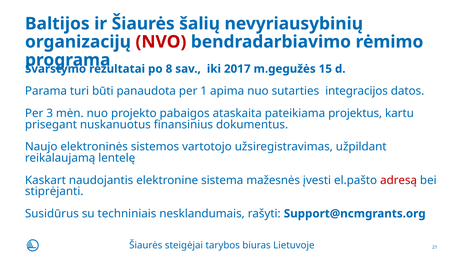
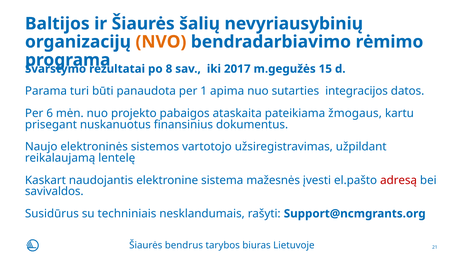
NVO colour: red -> orange
3: 3 -> 6
projektus: projektus -> žmogaus
stiprėjanti: stiprėjanti -> savivaldos
steigėjai: steigėjai -> bendrus
